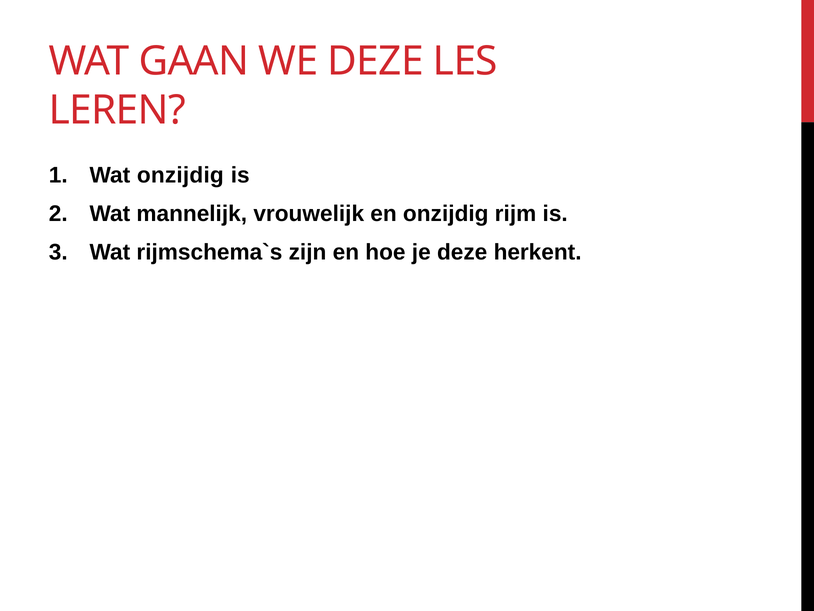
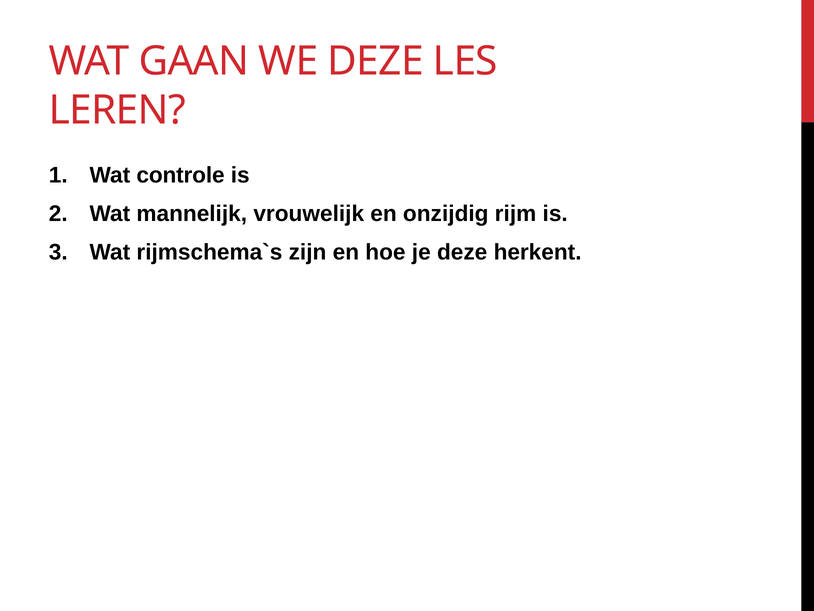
Wat onzijdig: onzijdig -> controle
